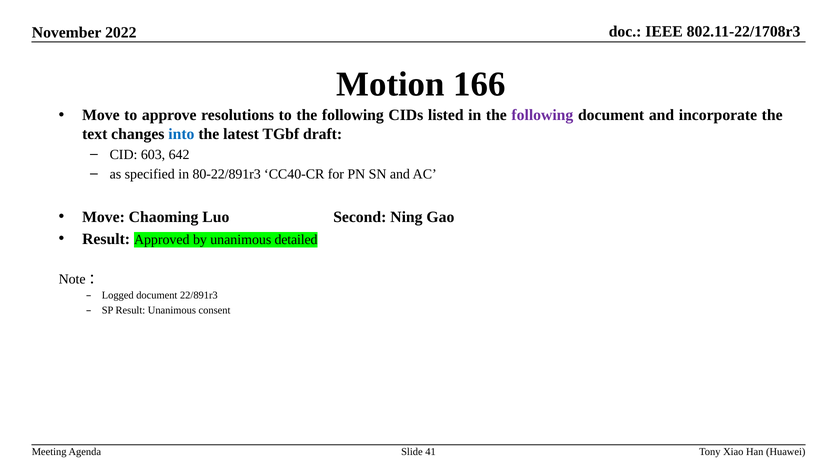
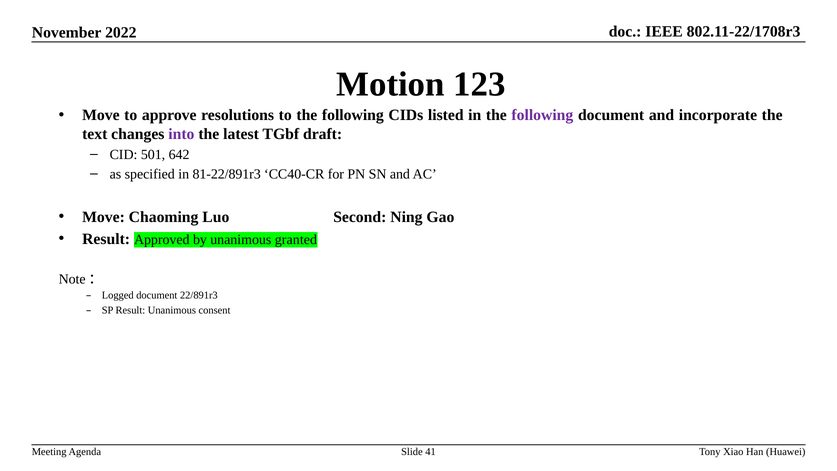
166: 166 -> 123
into colour: blue -> purple
603: 603 -> 501
80-22/891r3: 80-22/891r3 -> 81-22/891r3
detailed: detailed -> granted
